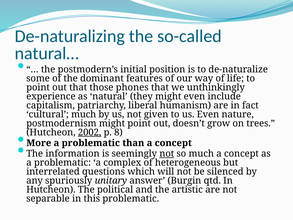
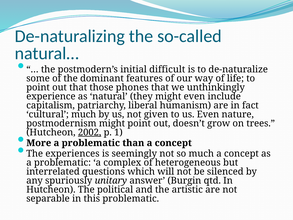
position: position -> difficult
8: 8 -> 1
information: information -> experiences
not at (167, 153) underline: present -> none
